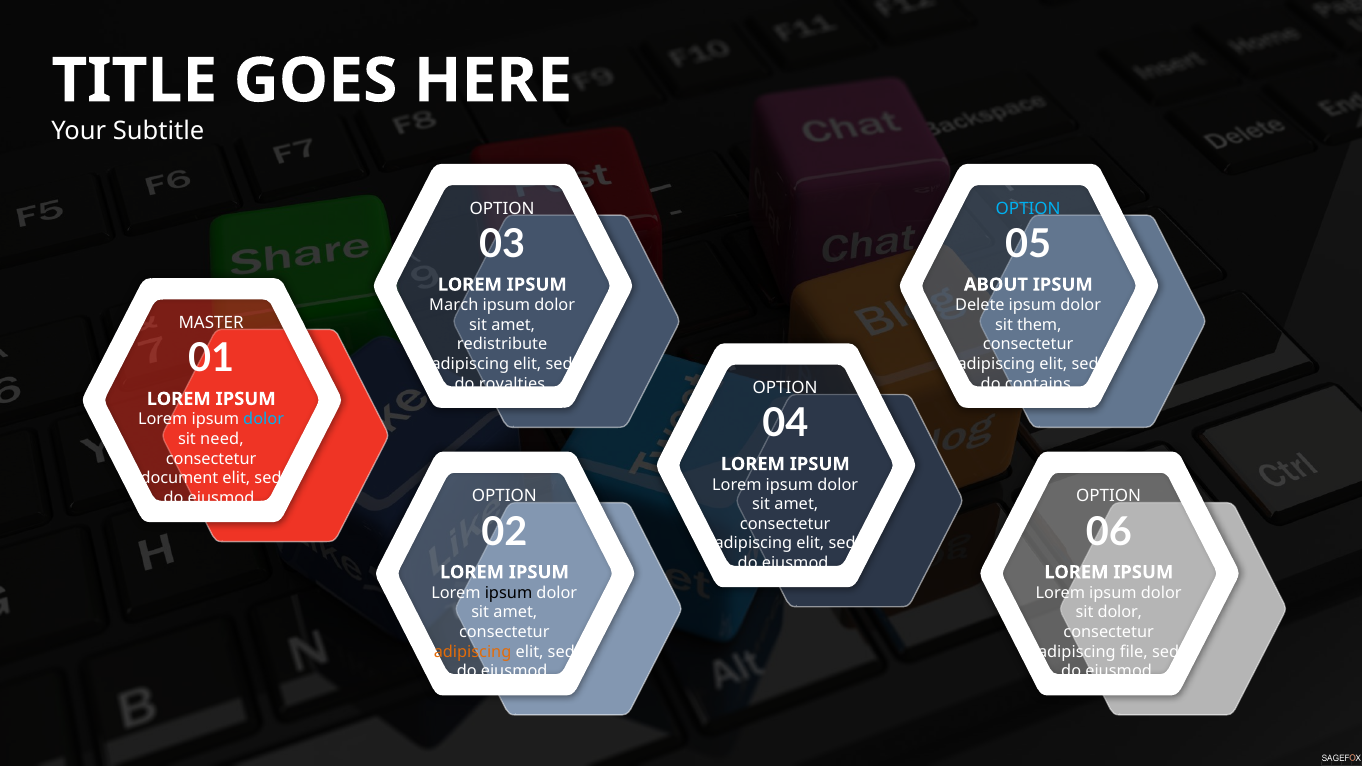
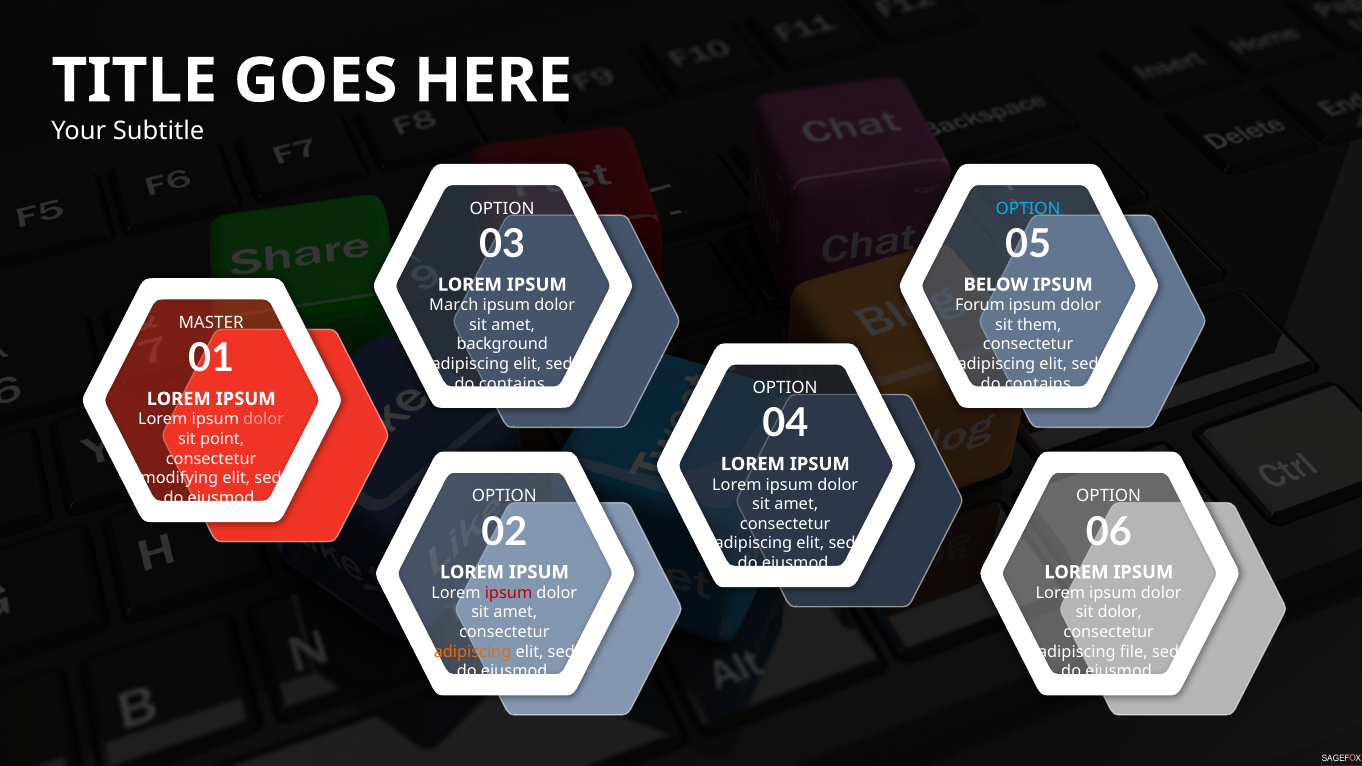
ABOUT: ABOUT -> BELOW
Delete: Delete -> Forum
redistribute: redistribute -> background
royalties at (514, 384): royalties -> contains
dolor at (264, 420) colour: light blue -> pink
need: need -> point
document: document -> modifying
ipsum at (509, 593) colour: black -> red
